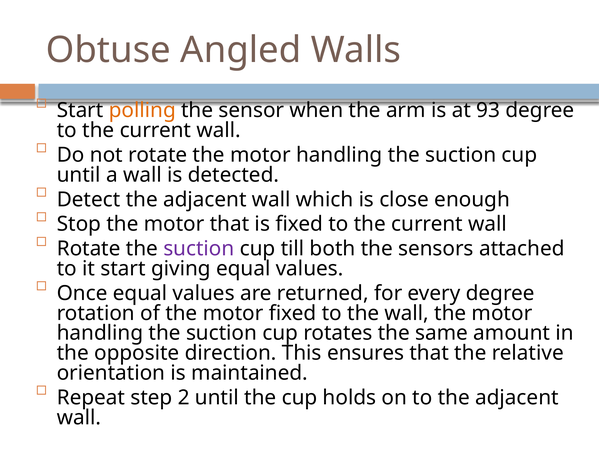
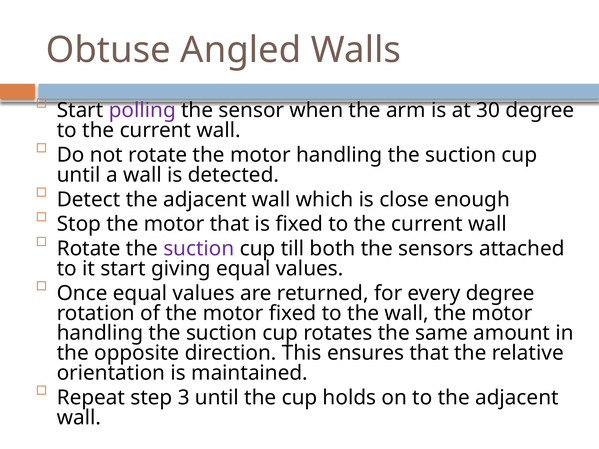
polling colour: orange -> purple
93: 93 -> 30
2: 2 -> 3
